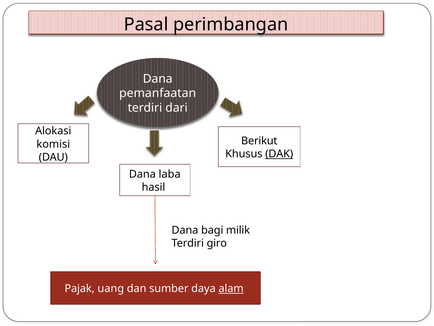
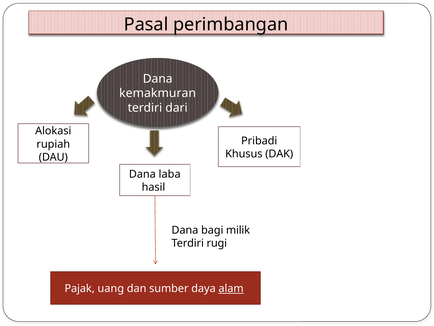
pemanfaatan: pemanfaatan -> kemakmuran
Berikut: Berikut -> Pribadi
komisi: komisi -> rupiah
DAK underline: present -> none
giro: giro -> rugi
